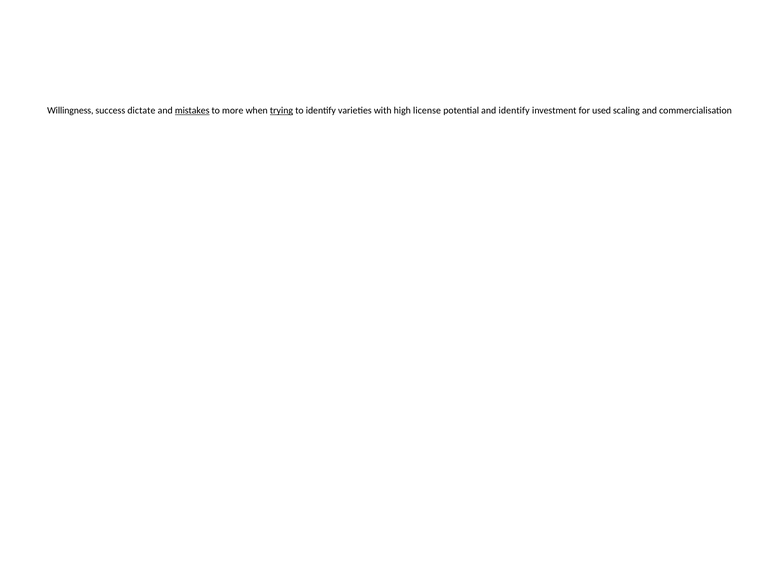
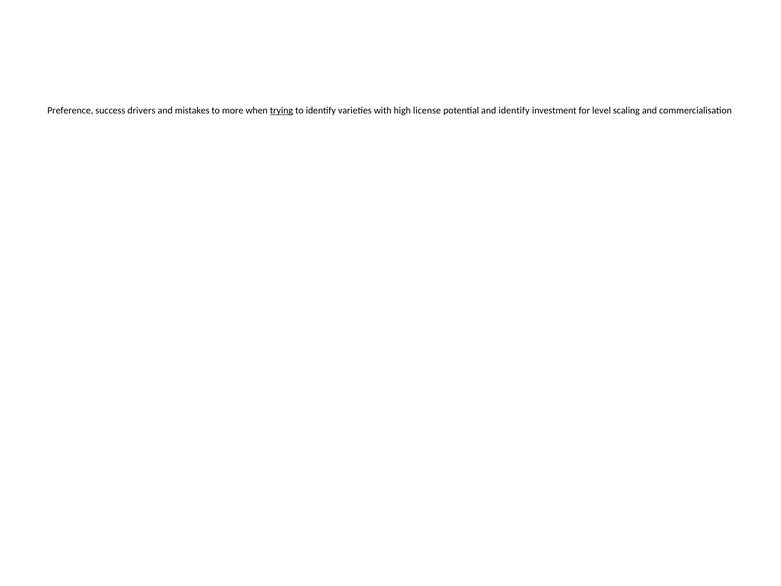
Willingness: Willingness -> Preference
dictate: dictate -> drivers
mistakes underline: present -> none
used: used -> level
